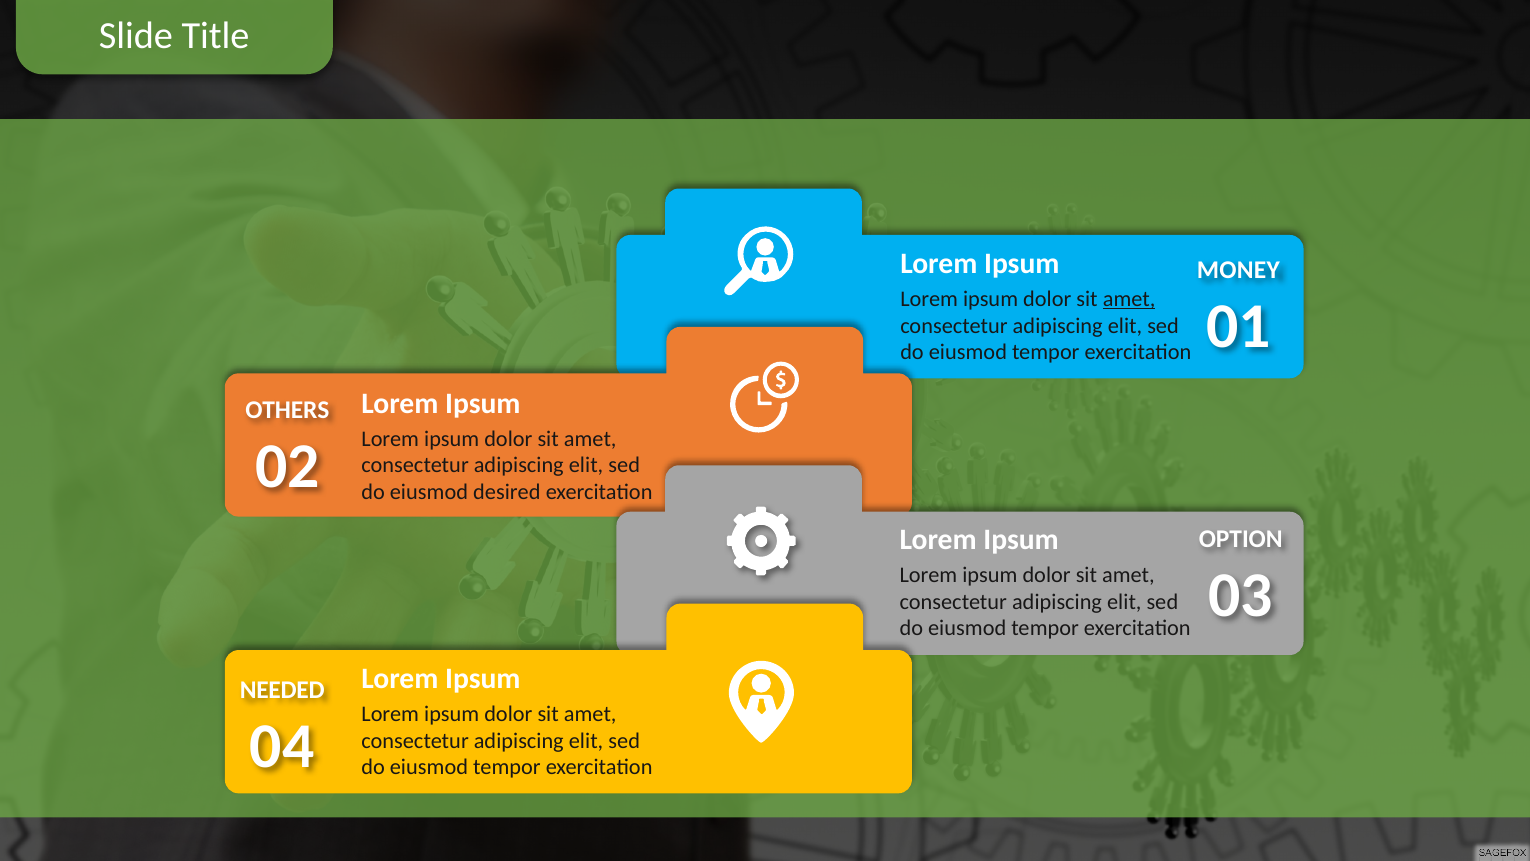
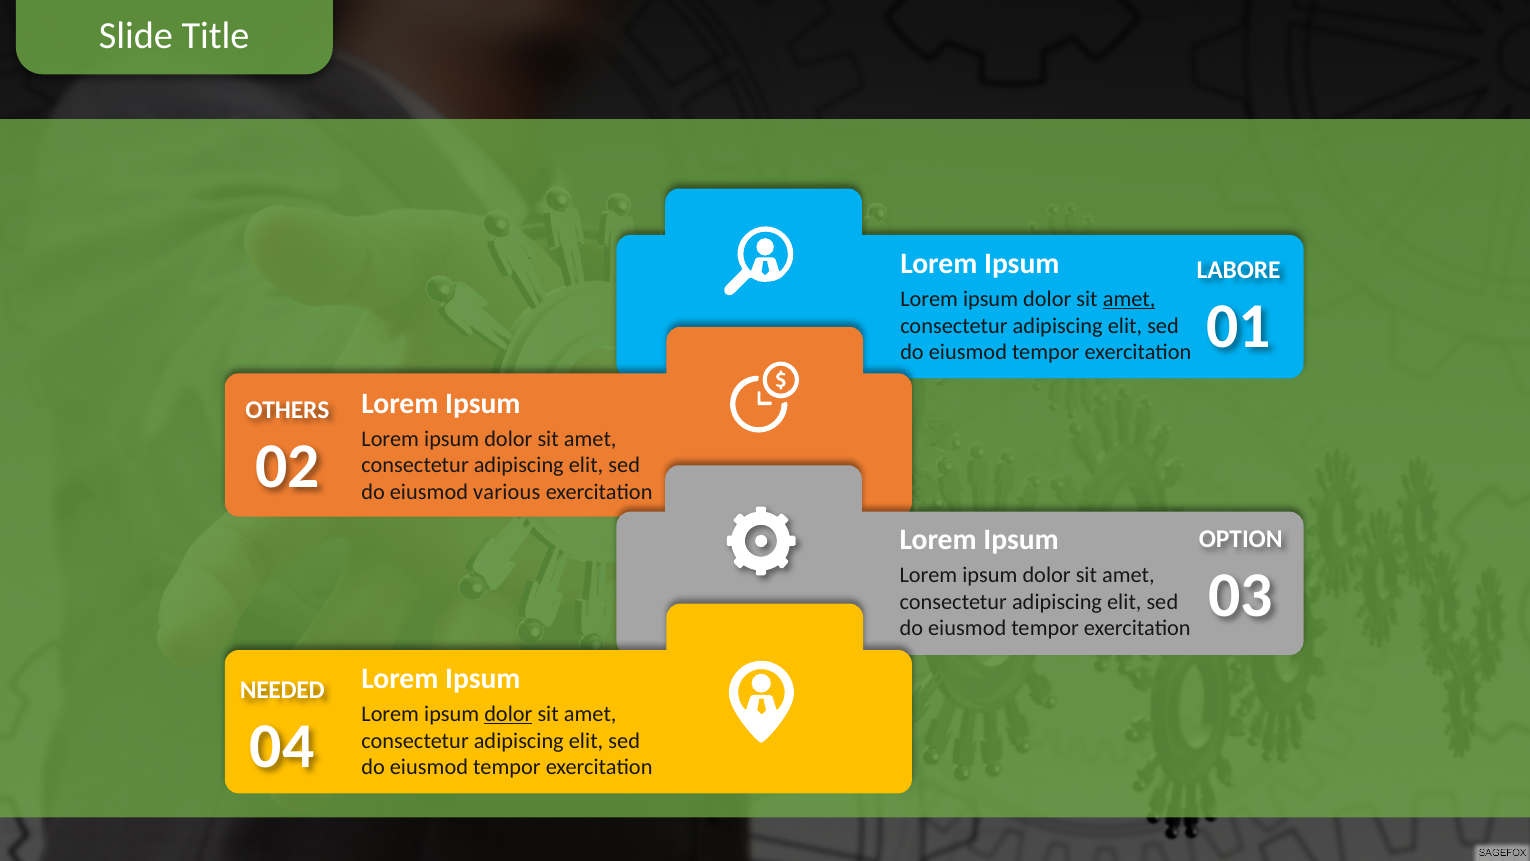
MONEY: MONEY -> LABORE
desired: desired -> various
dolor at (508, 714) underline: none -> present
